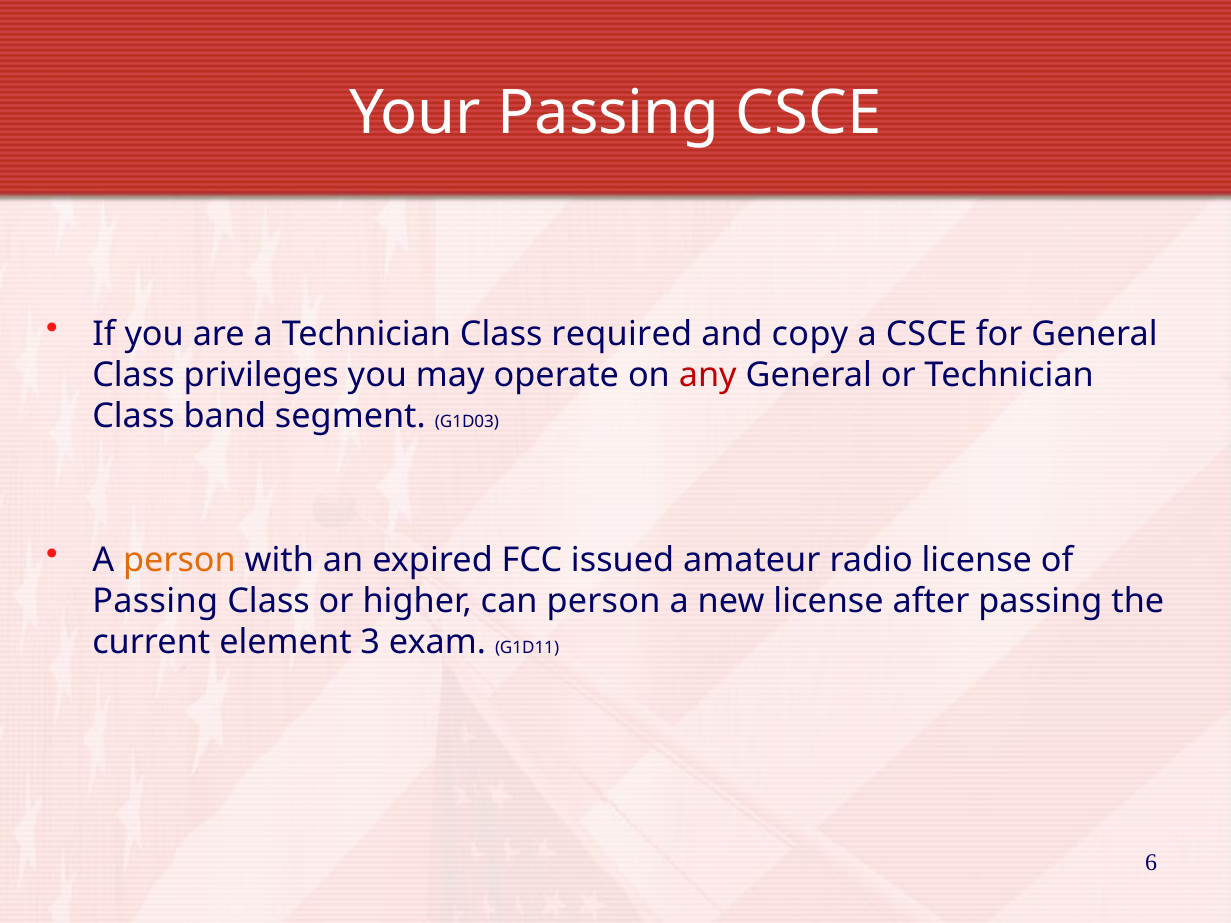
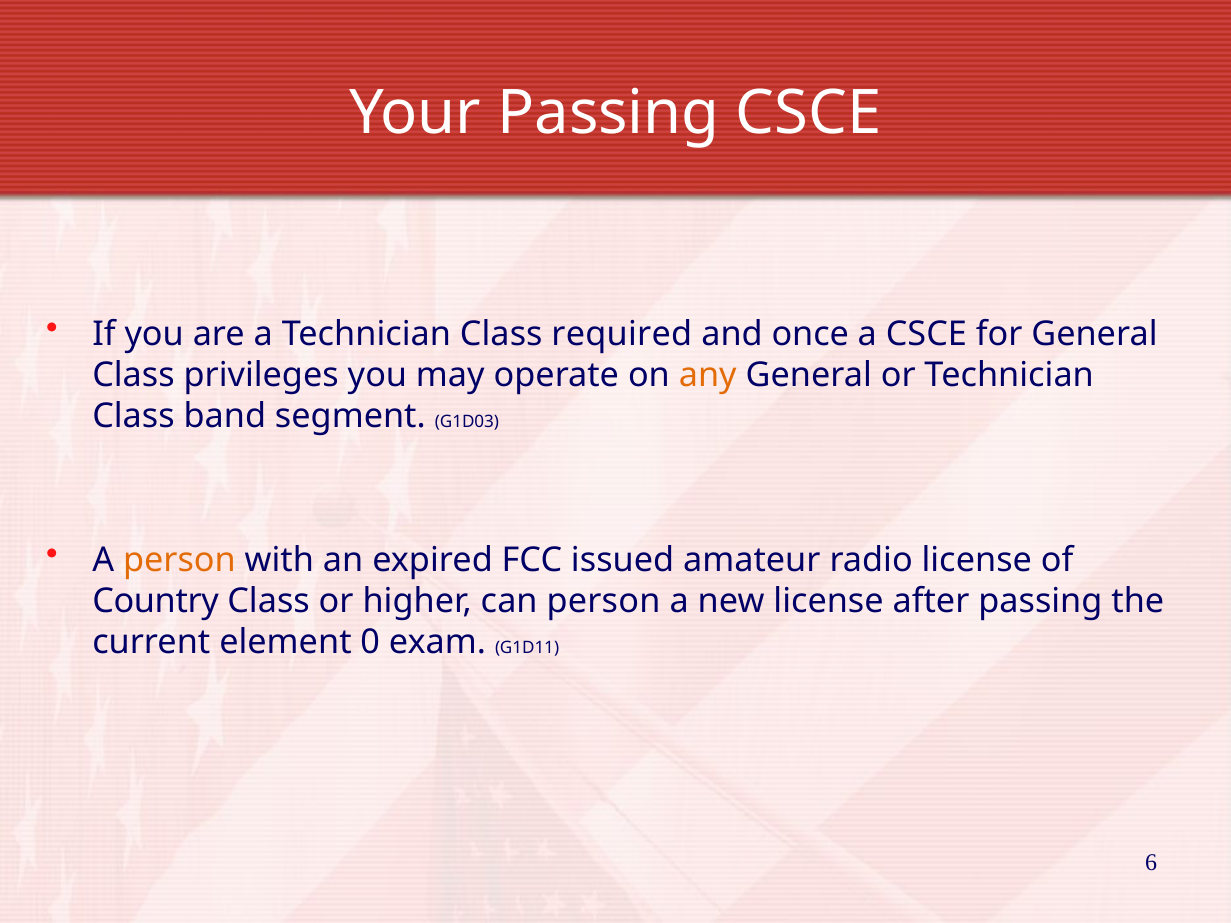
copy: copy -> once
any colour: red -> orange
Passing at (155, 601): Passing -> Country
3: 3 -> 0
